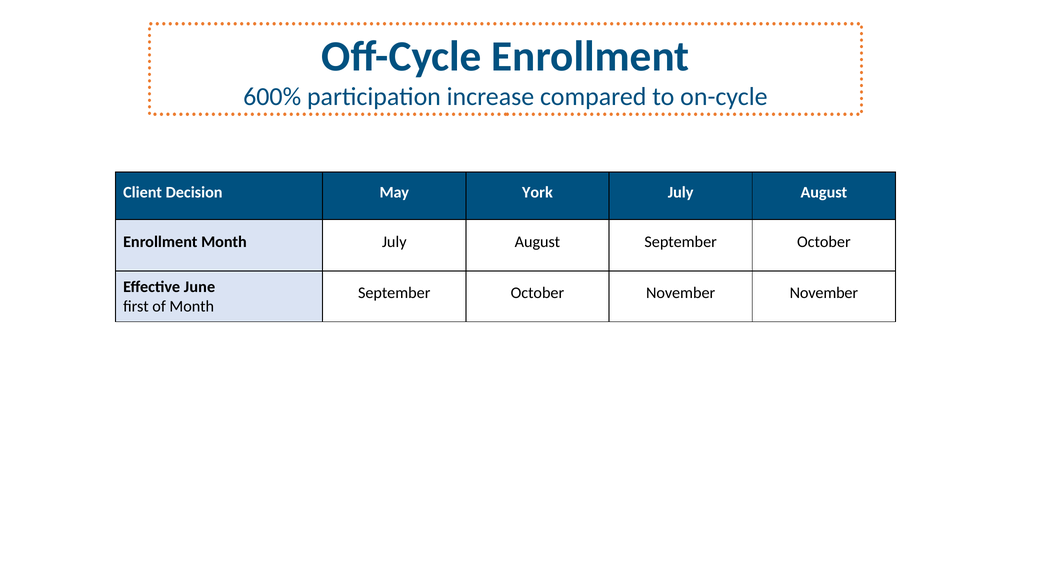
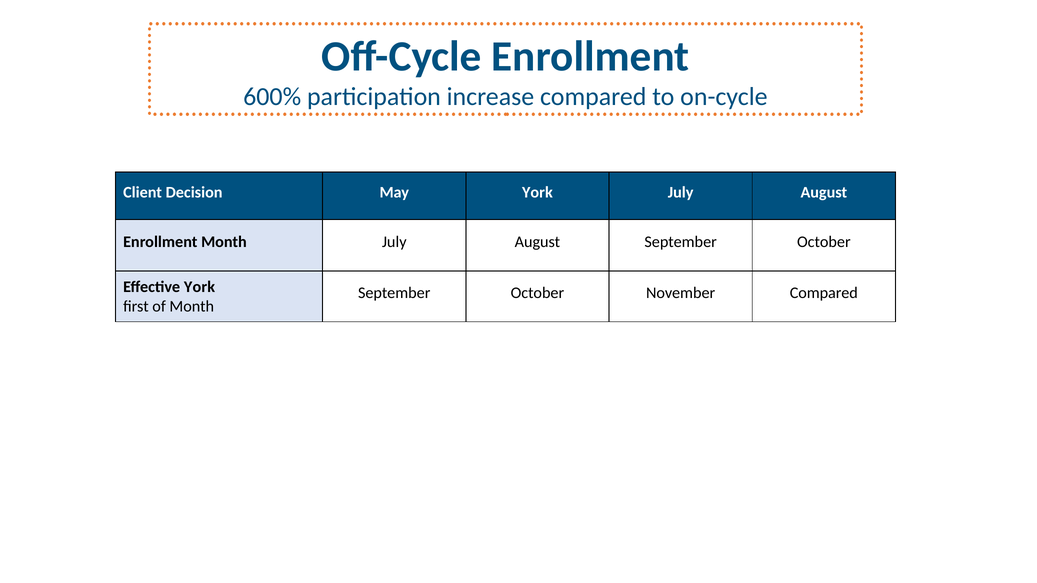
Effective June: June -> York
November November: November -> Compared
